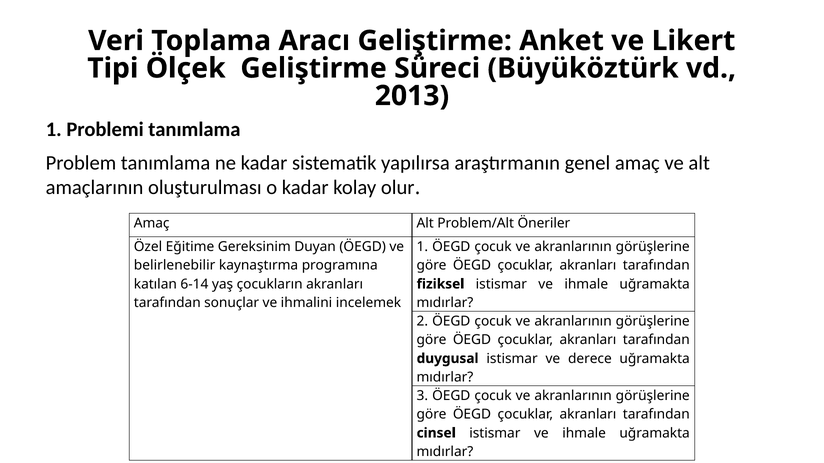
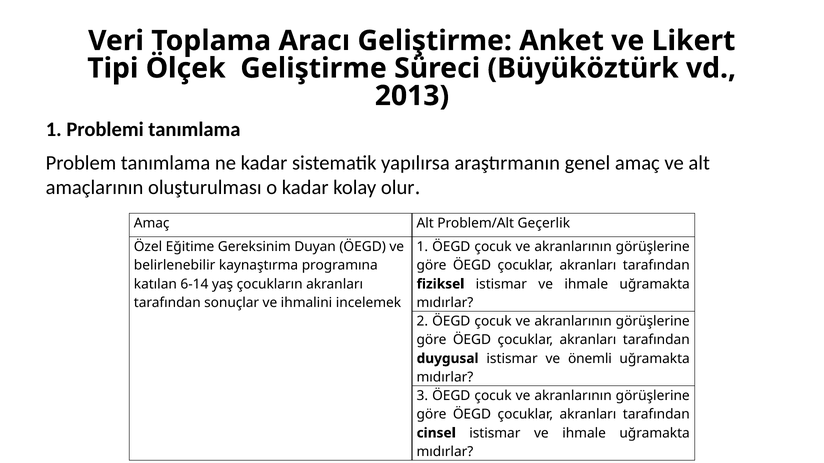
Öneriler: Öneriler -> Geçerlik
derece: derece -> önemli
